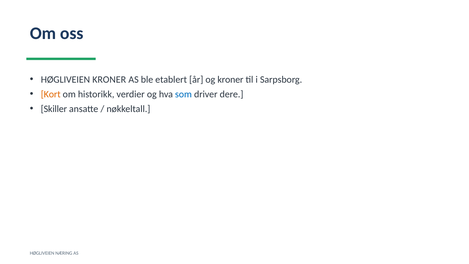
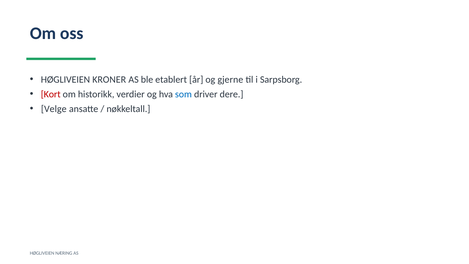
og kroner: kroner -> gjerne
Kort colour: orange -> red
Skiller: Skiller -> Velge
